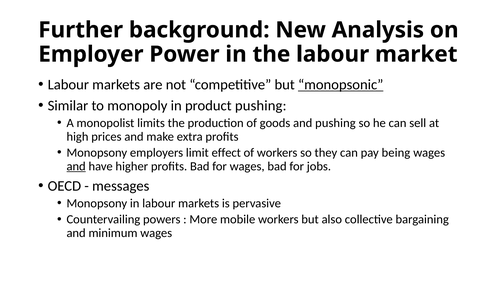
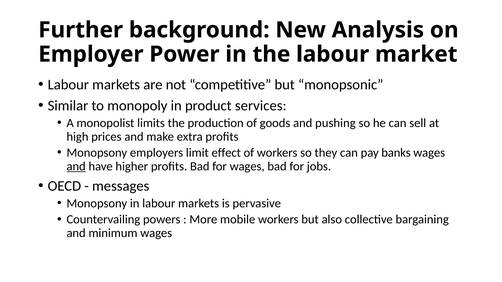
monopsonic underline: present -> none
product pushing: pushing -> services
being: being -> banks
